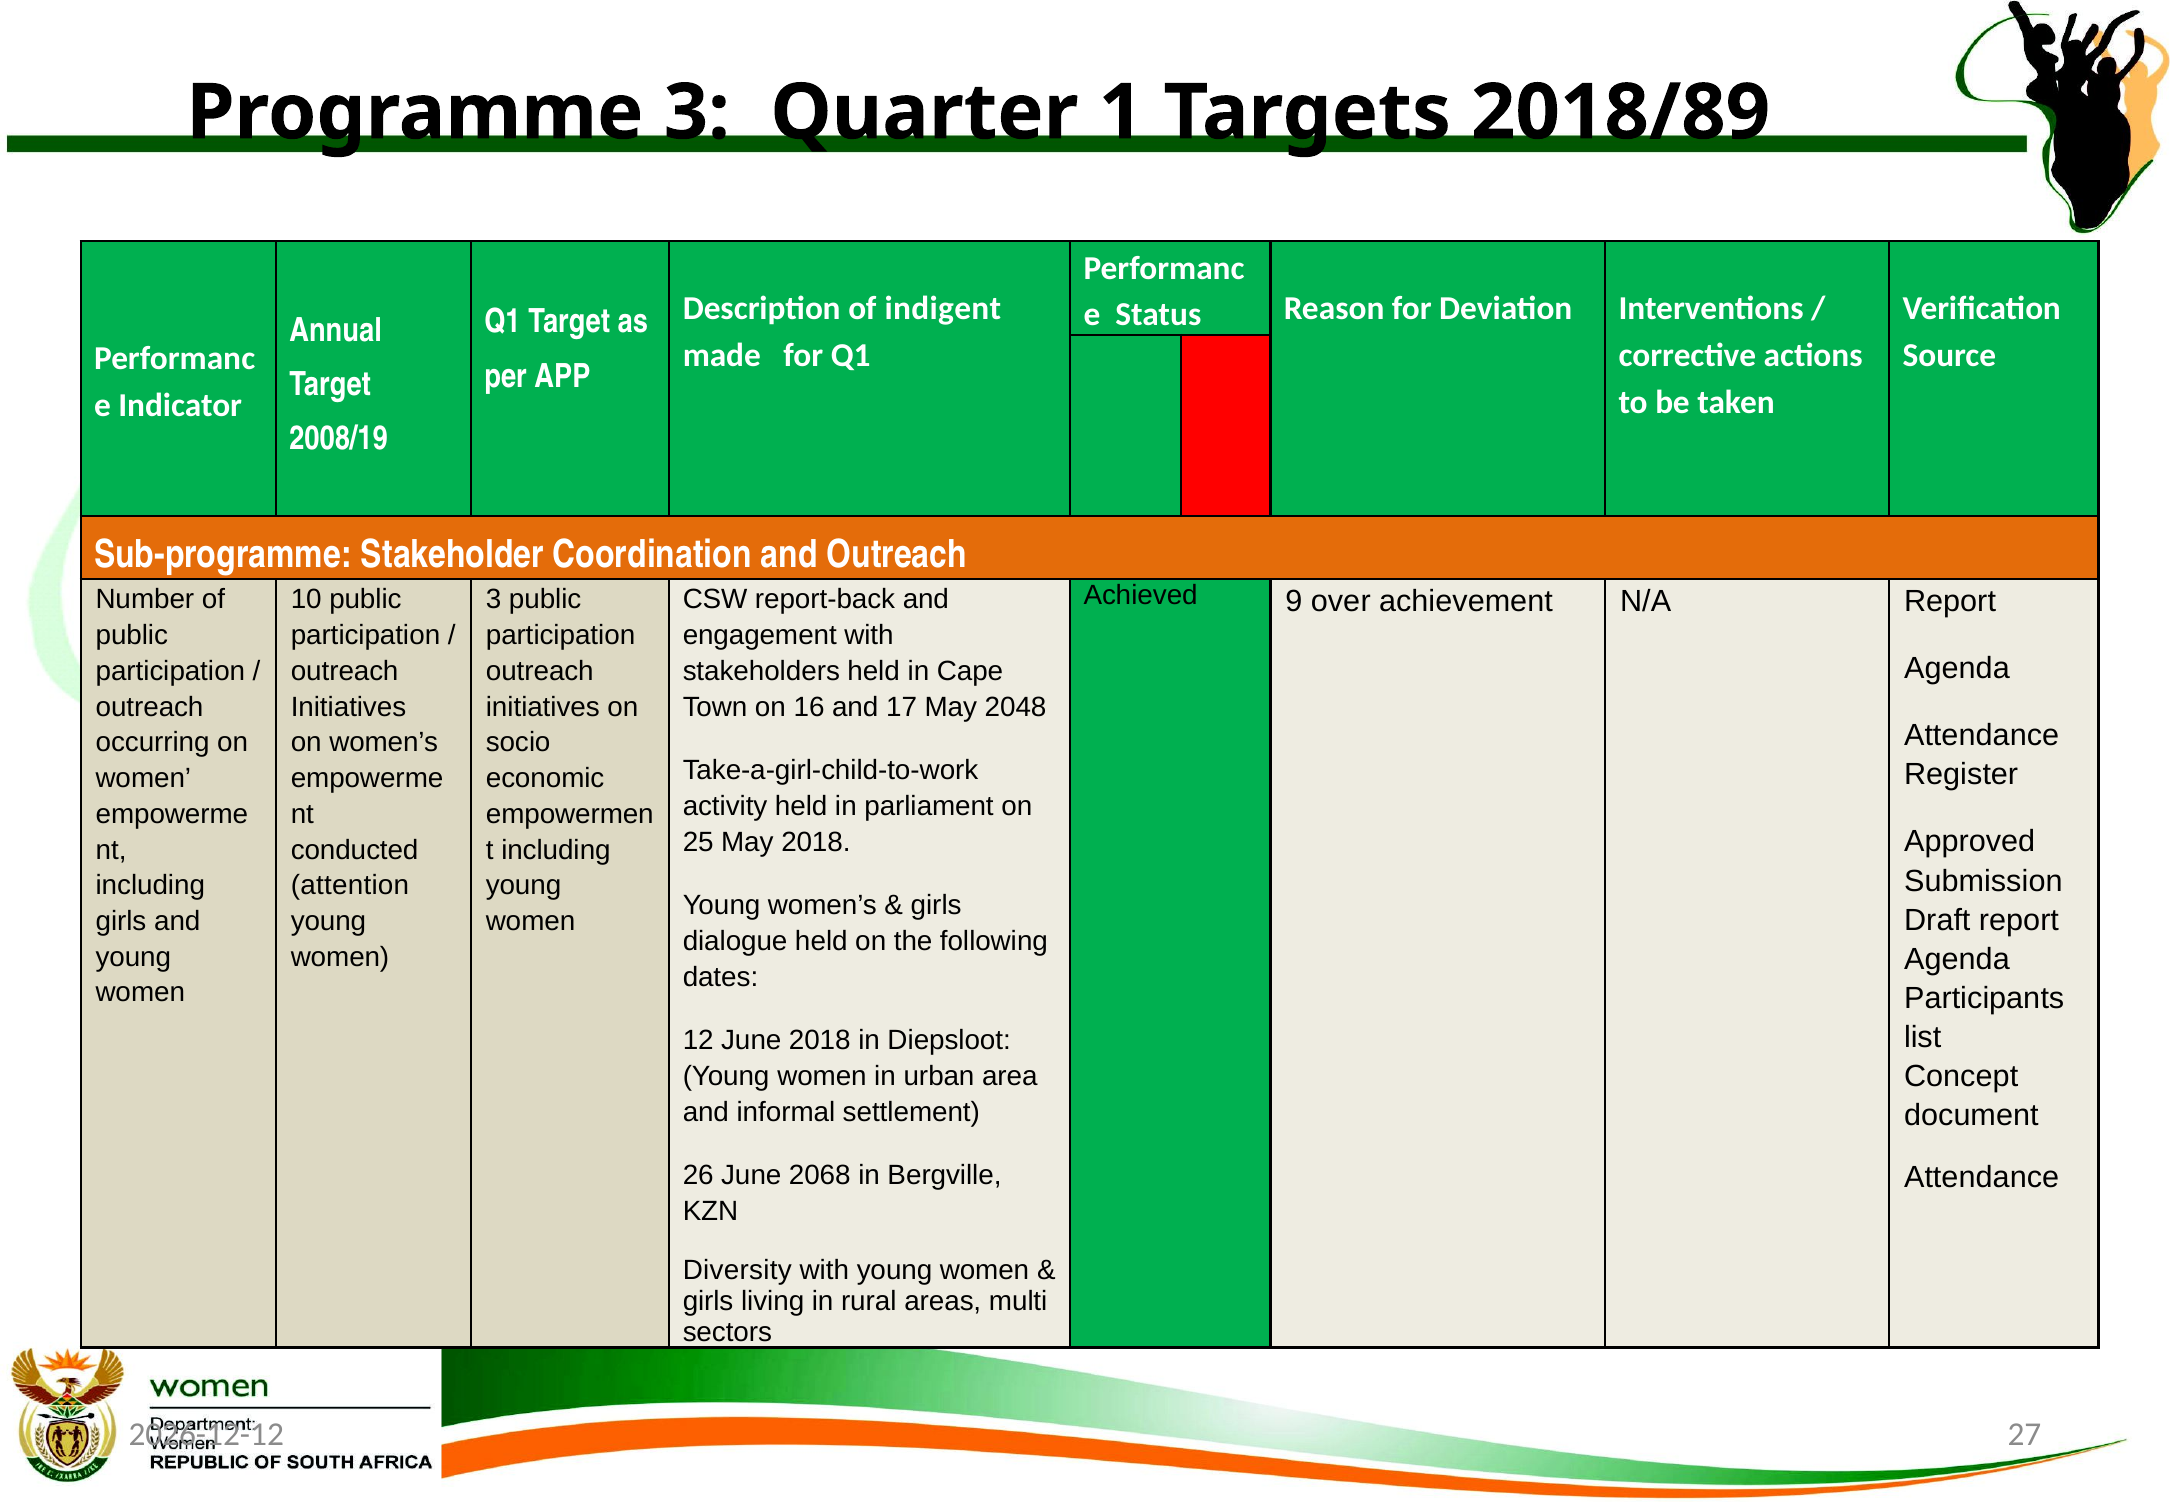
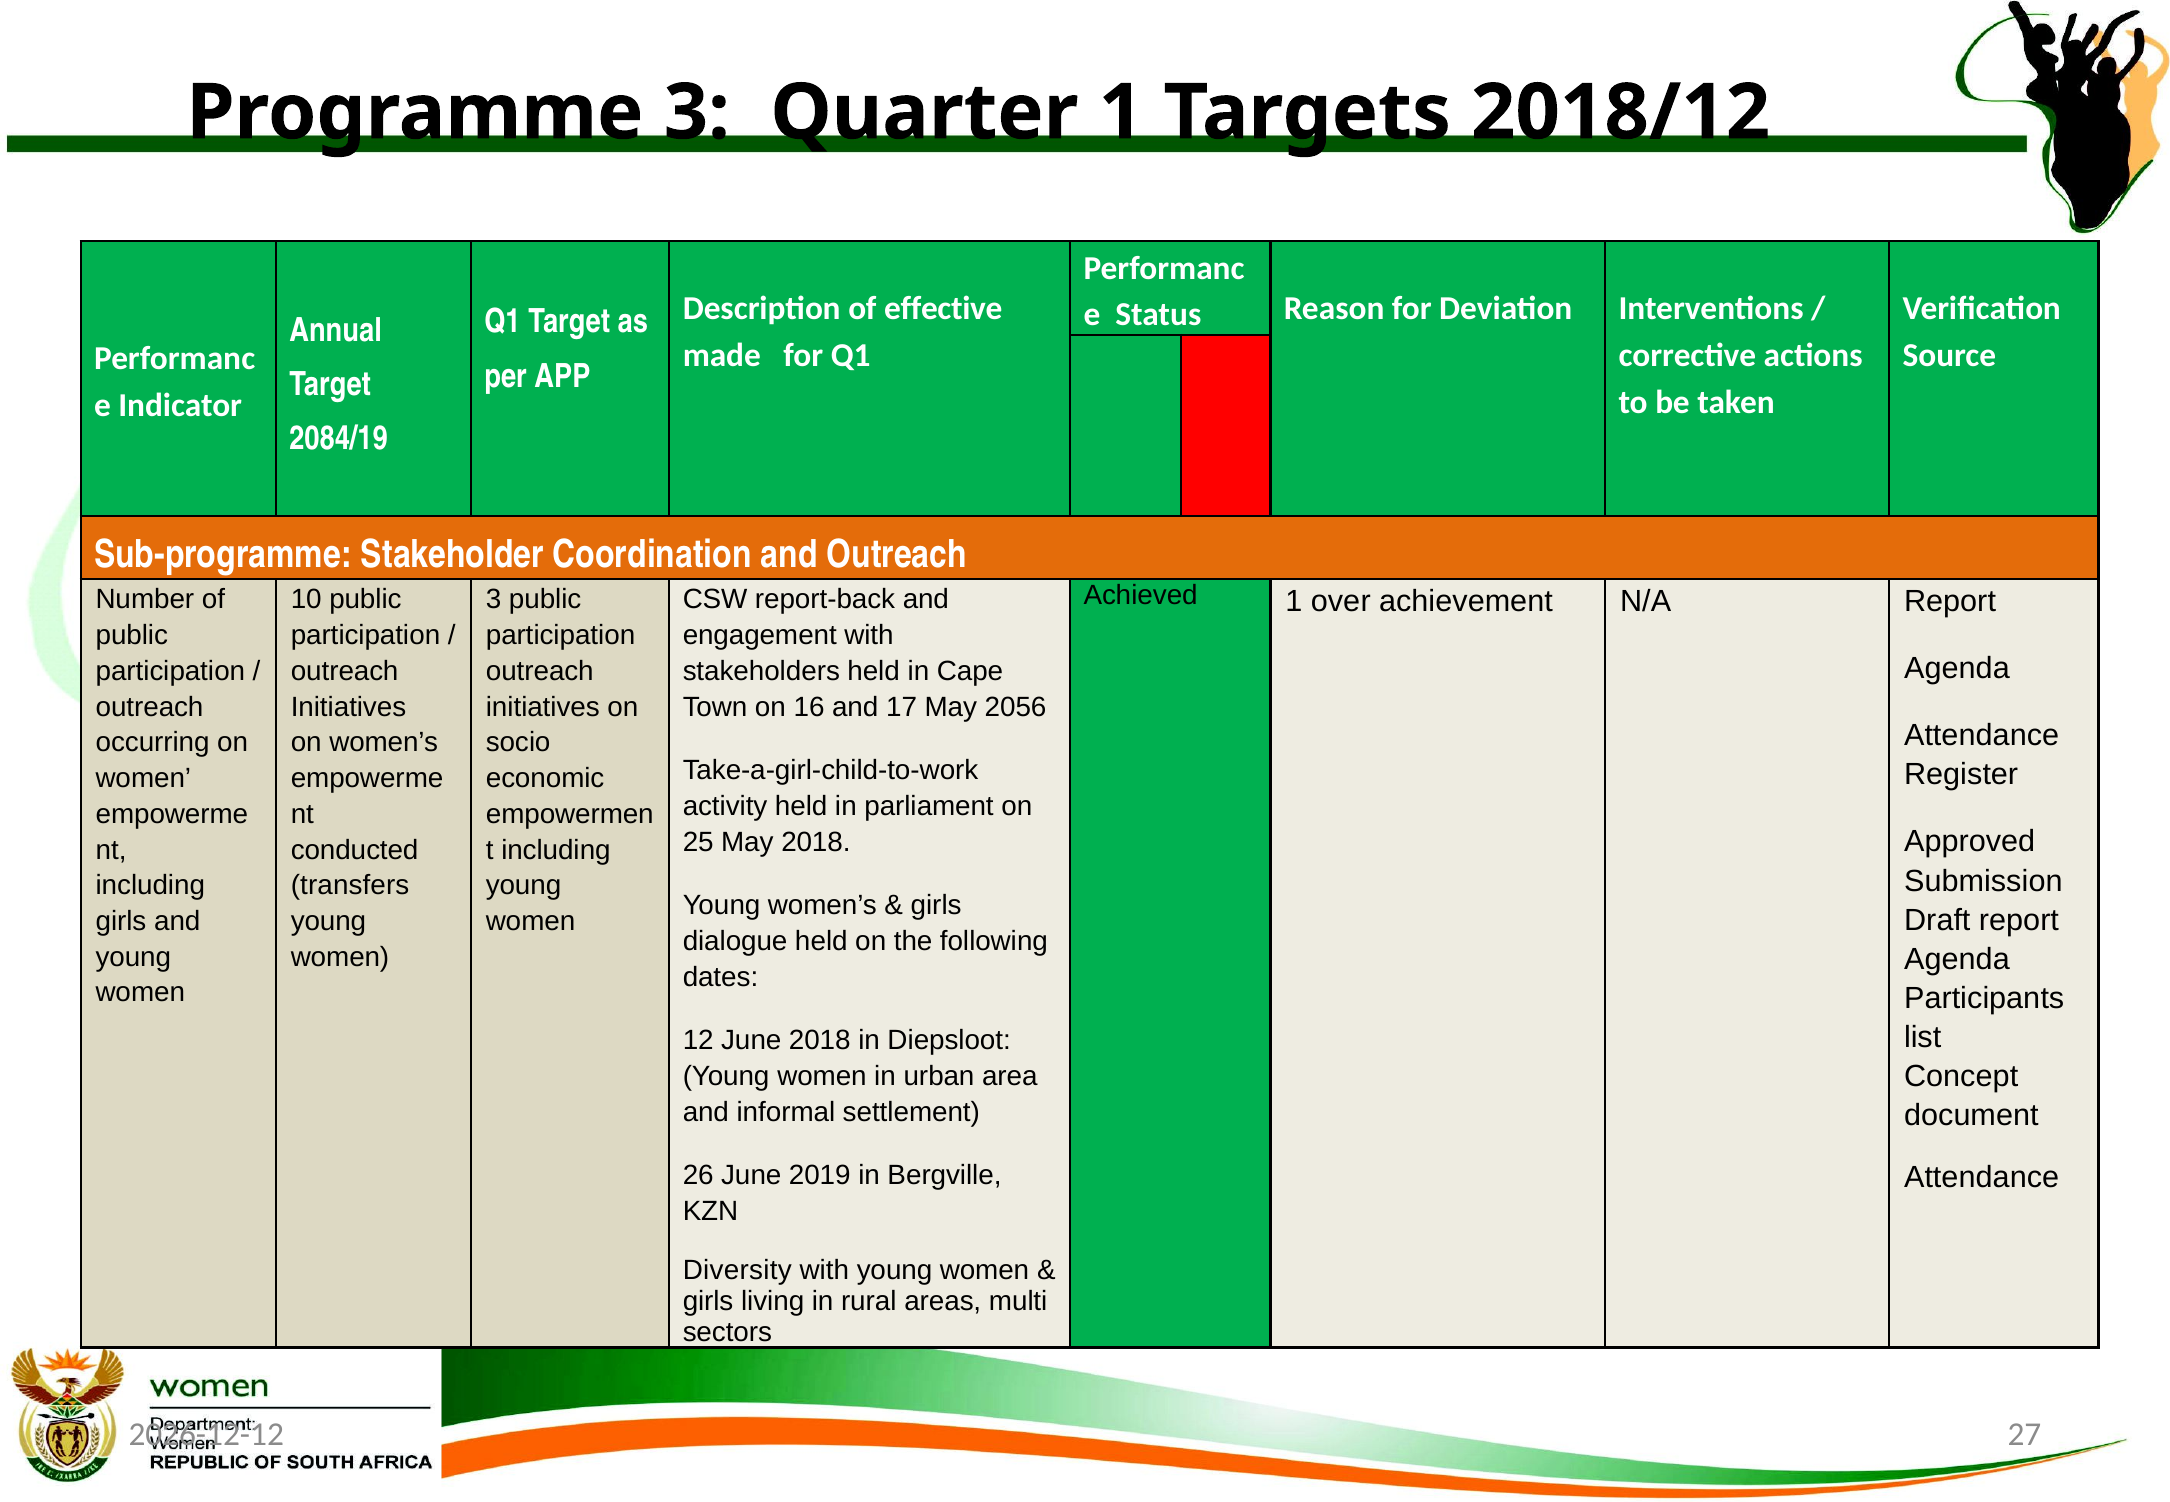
2018/89: 2018/89 -> 2018/12
indigent: indigent -> effective
2008/19: 2008/19 -> 2084/19
Achieved 9: 9 -> 1
2048: 2048 -> 2056
attention: attention -> transfers
2068: 2068 -> 2019
